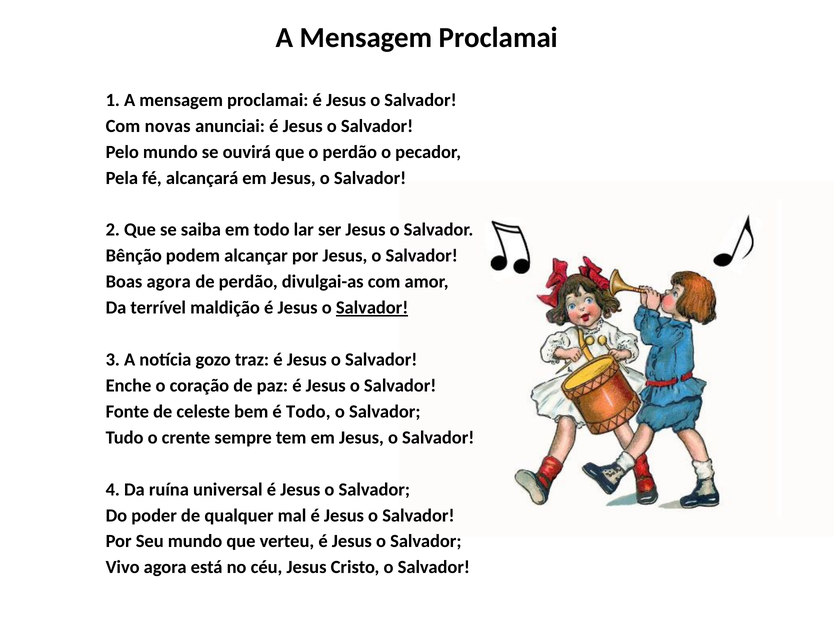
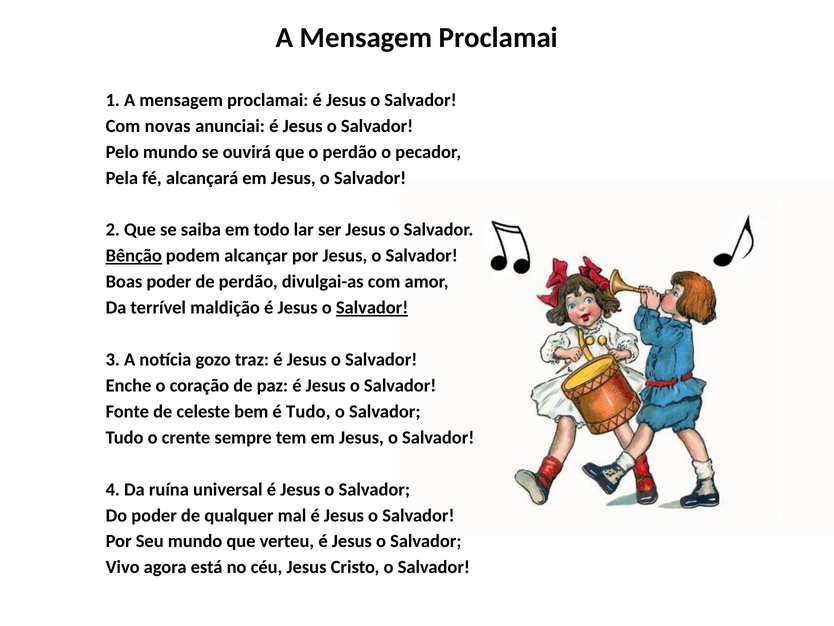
Bênção underline: none -> present
Boas agora: agora -> poder
é Todo: Todo -> Tudo
